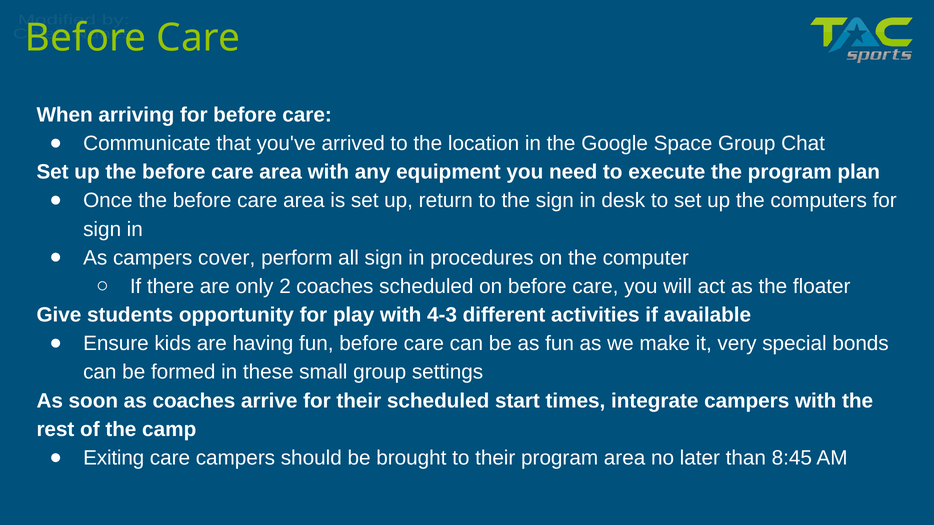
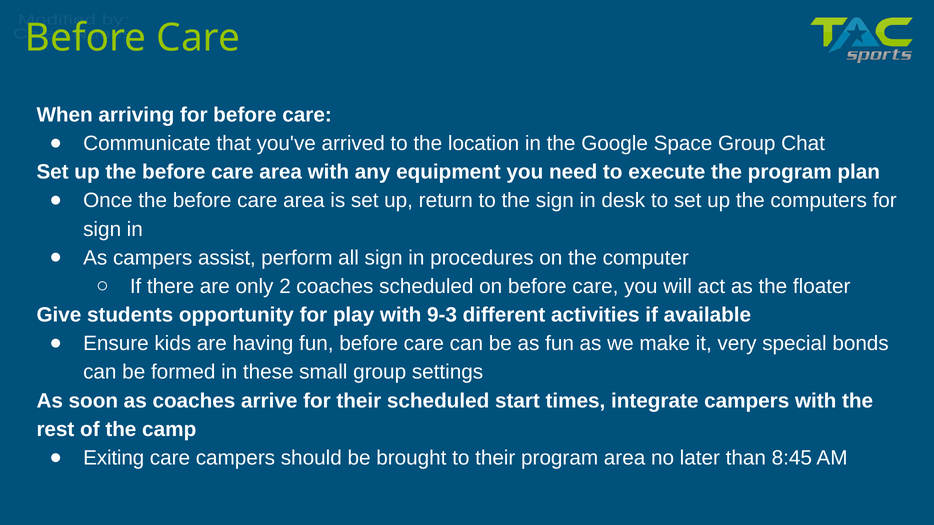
cover: cover -> assist
4-3: 4-3 -> 9-3
